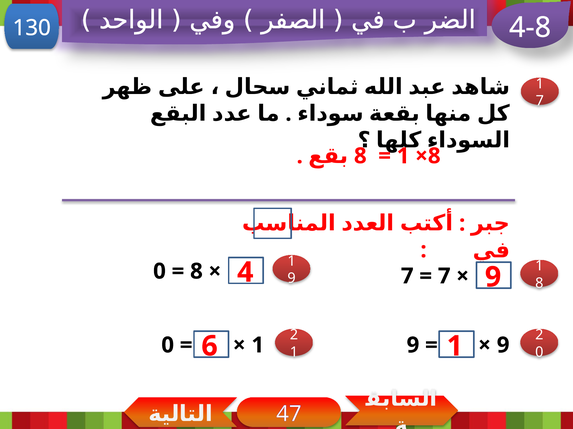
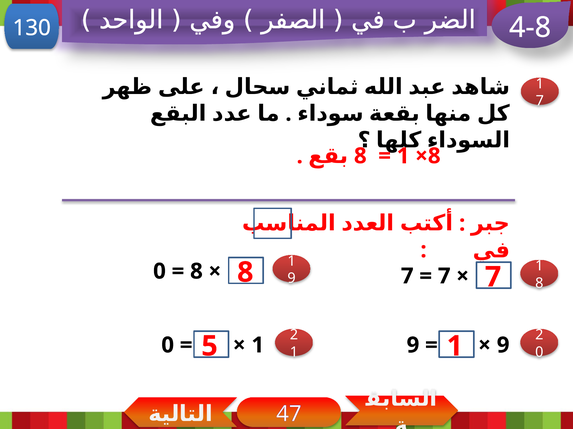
0 4: 4 -> 8
7 9: 9 -> 7
6: 6 -> 5
